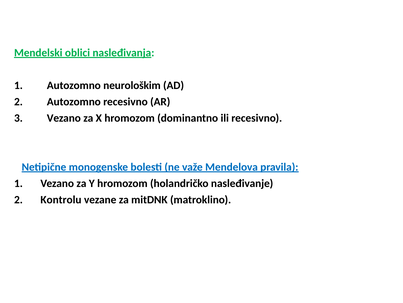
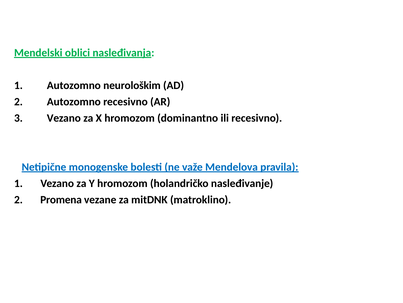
Kontrolu: Kontrolu -> Promena
